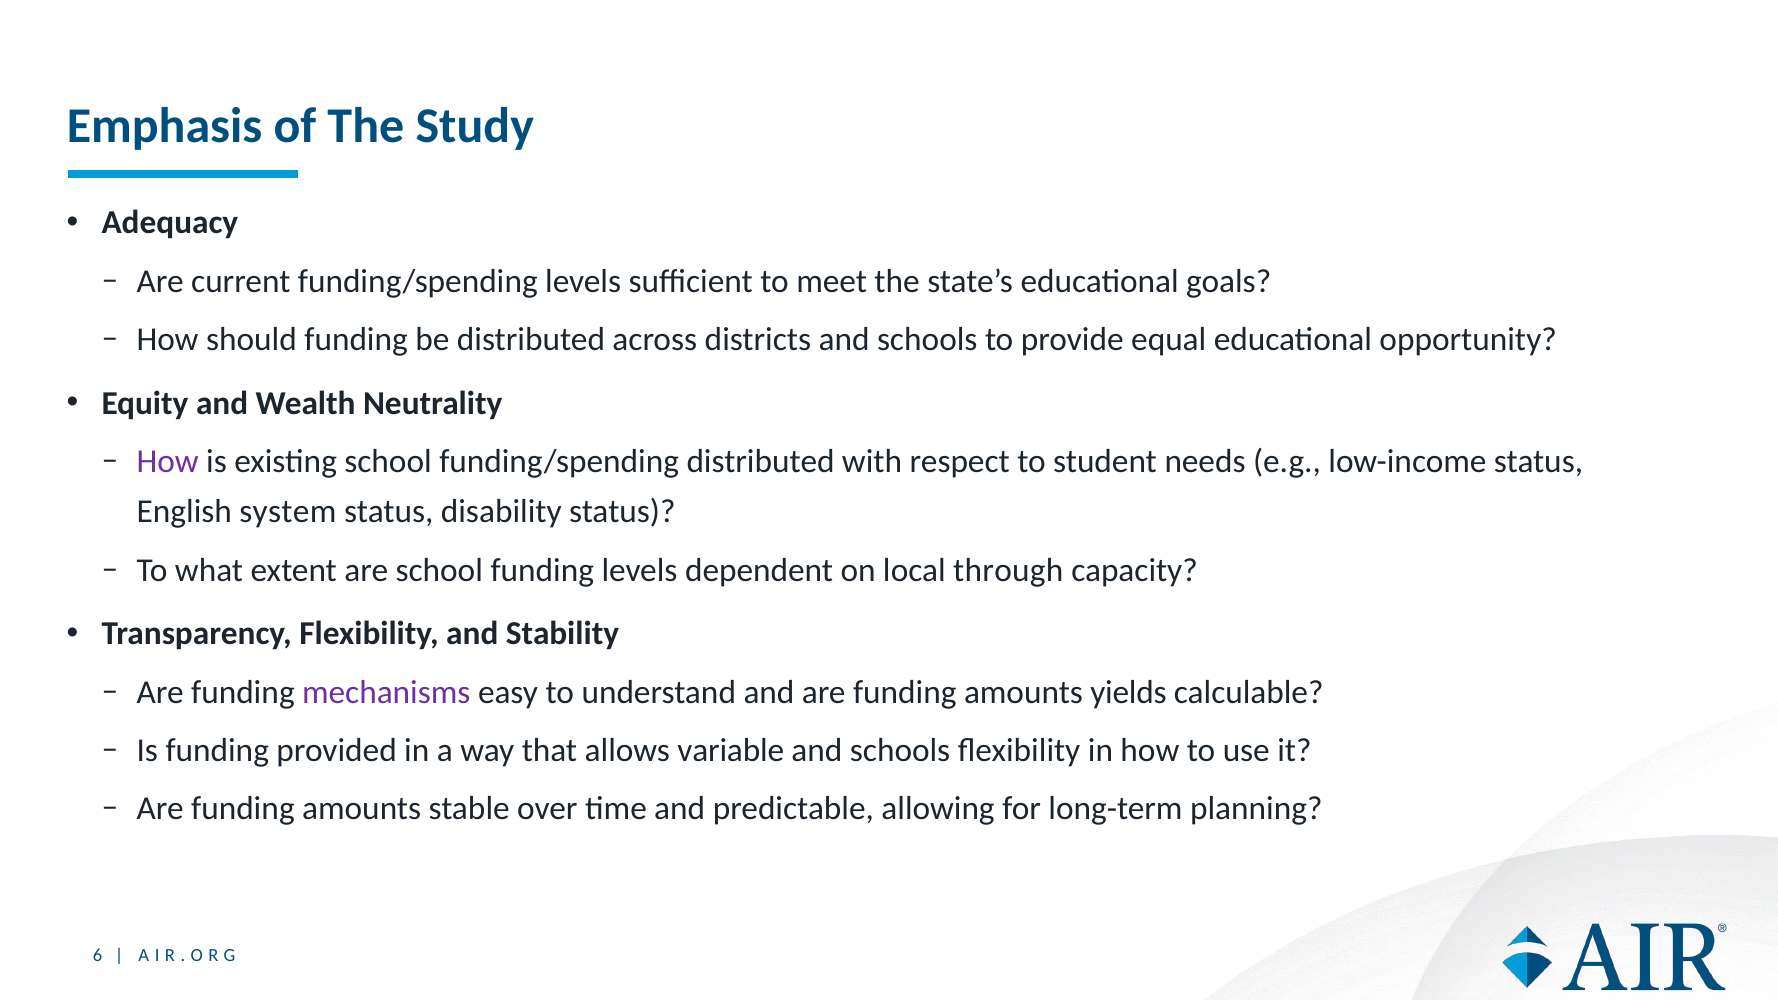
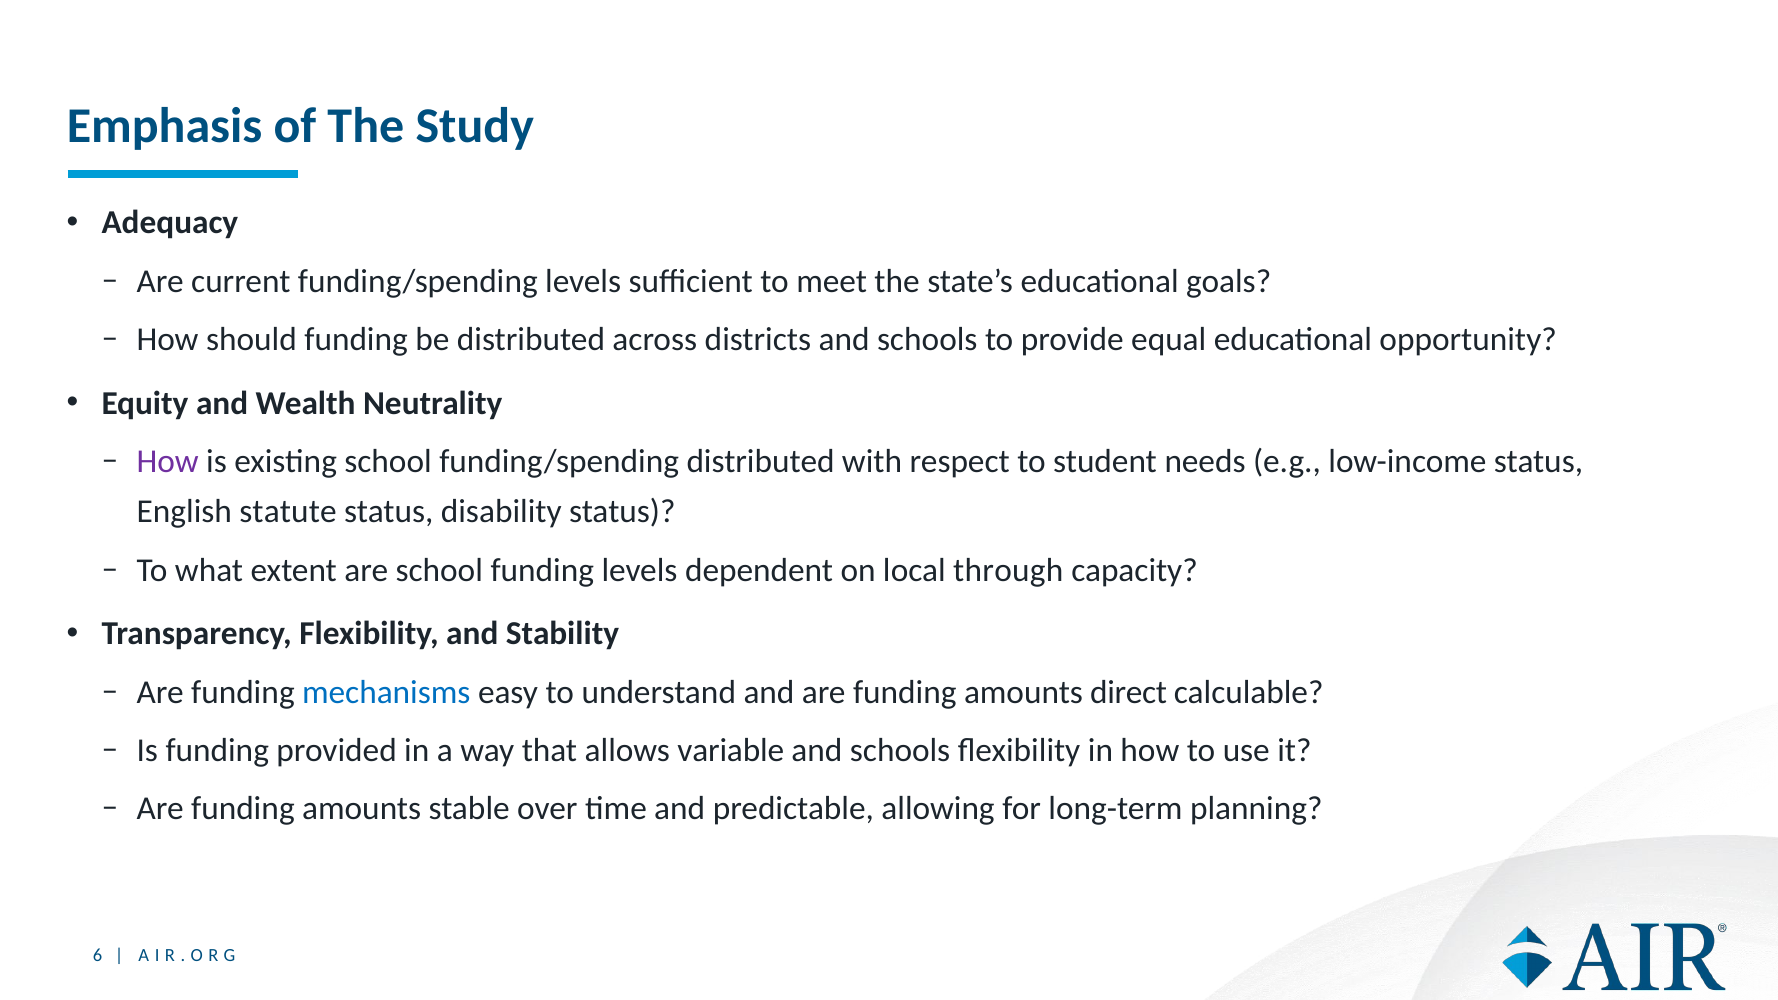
system: system -> statute
mechanisms colour: purple -> blue
yields: yields -> direct
